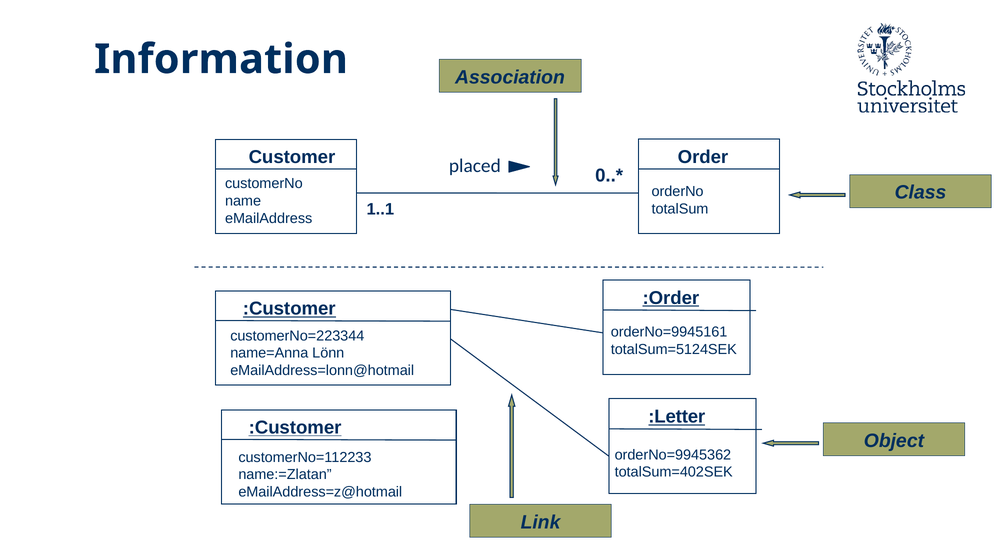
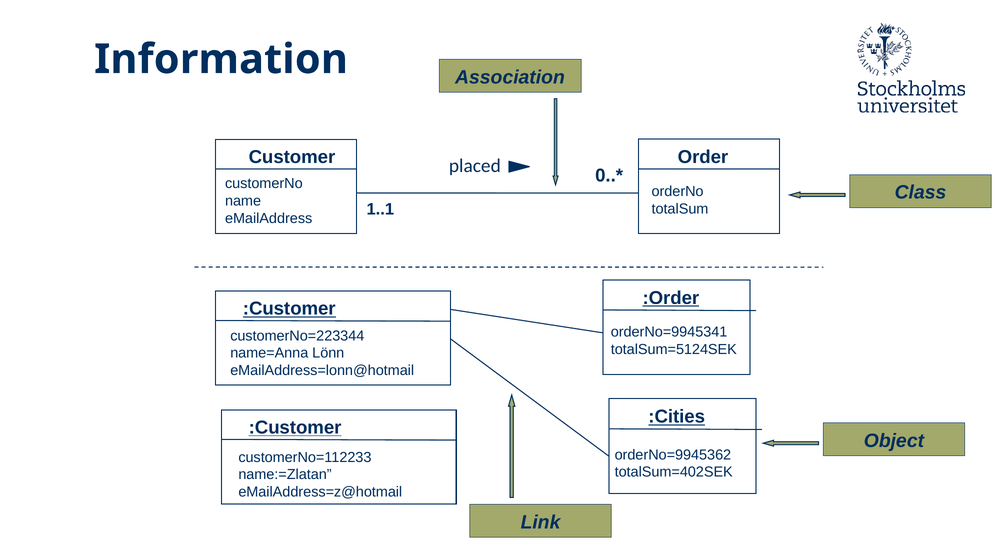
orderNo=9945161: orderNo=9945161 -> orderNo=9945341
:Letter: :Letter -> :Cities
